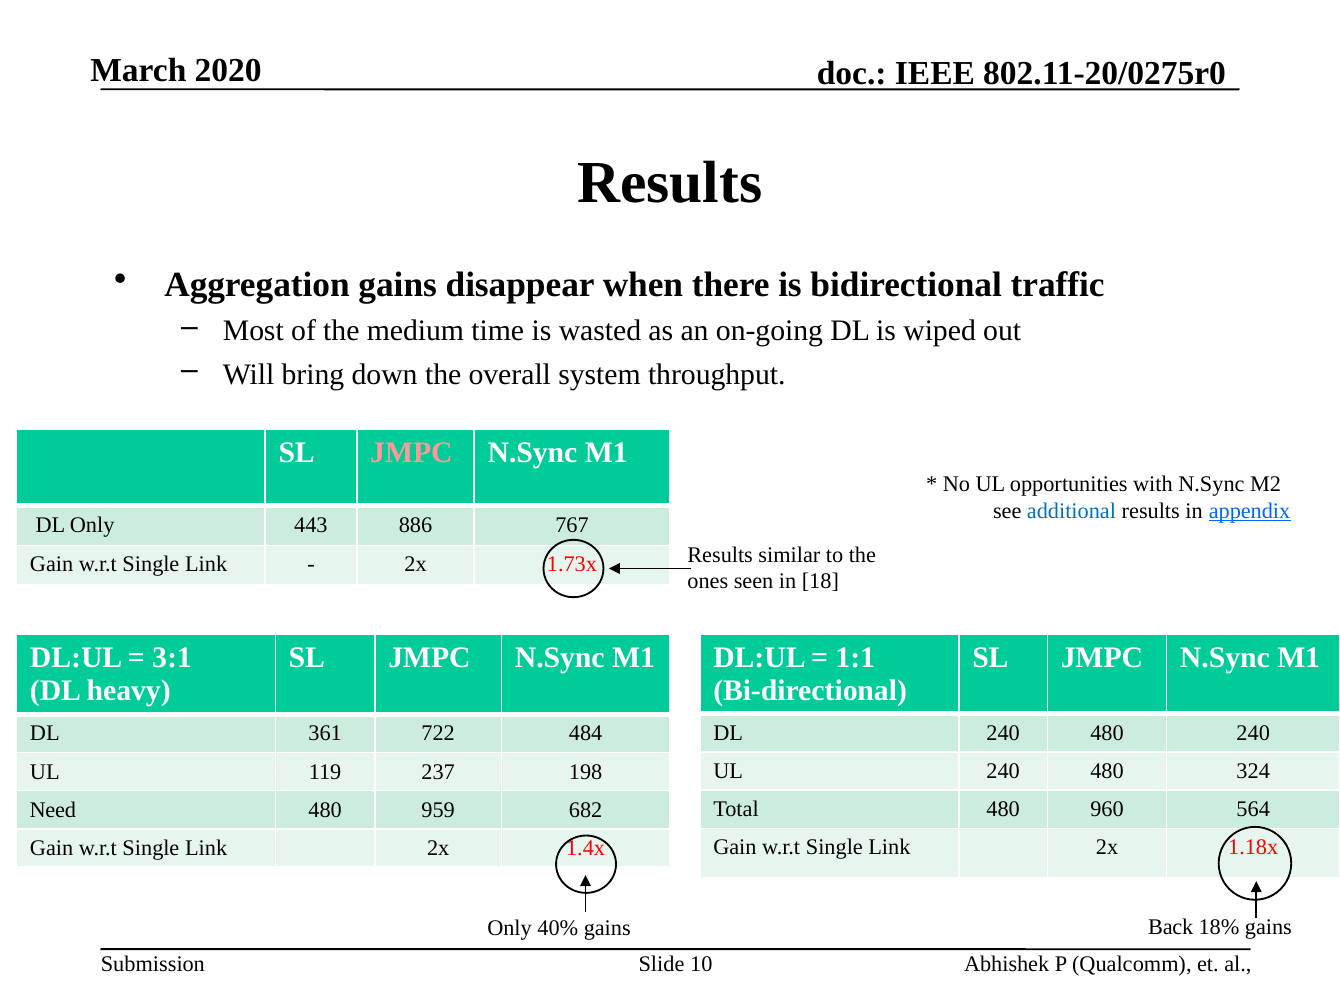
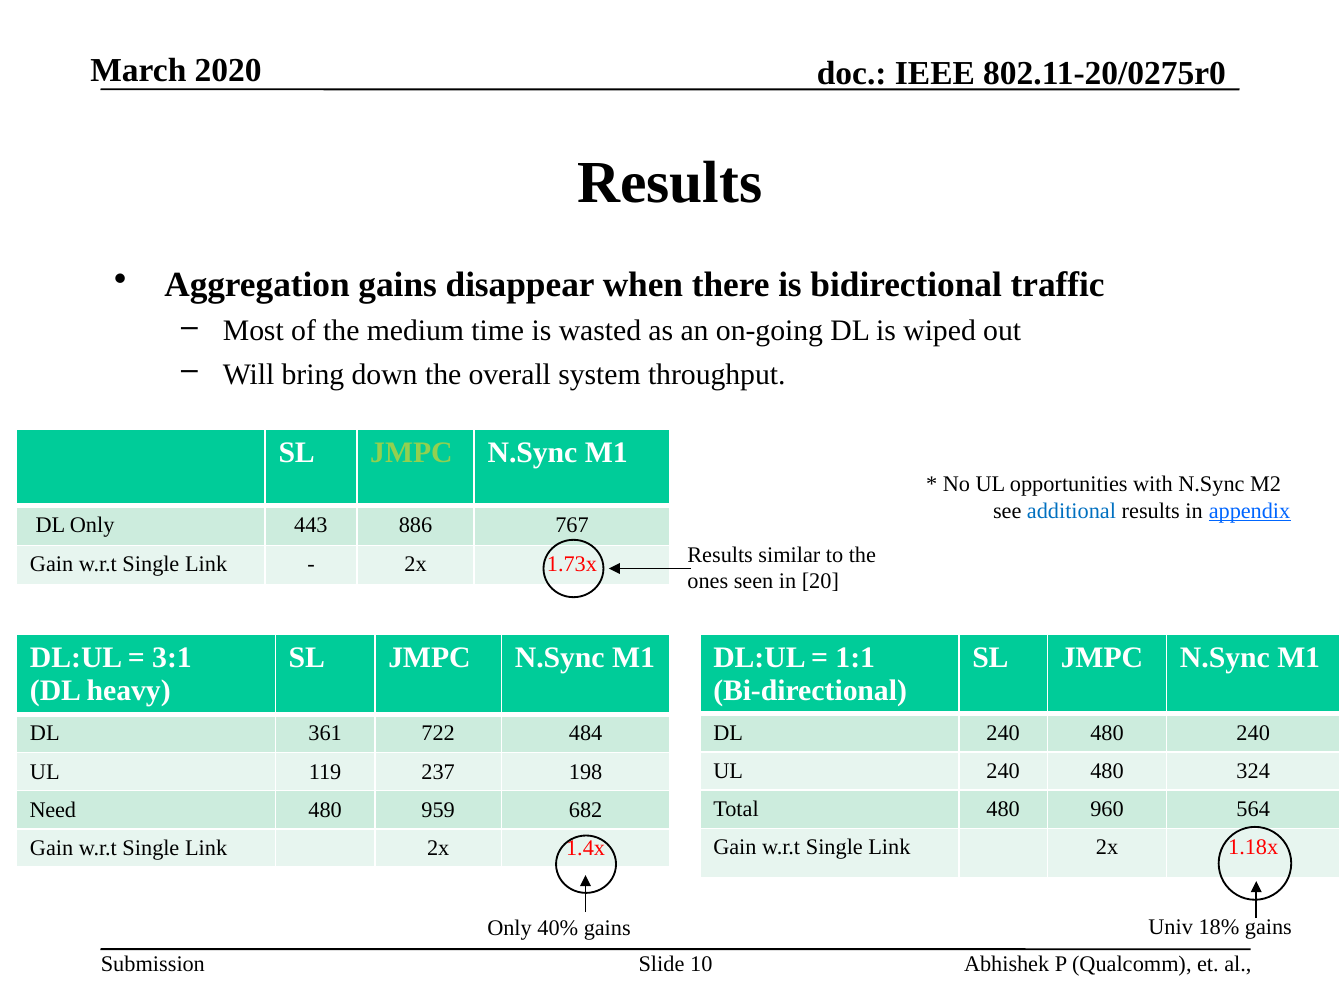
JMPC at (411, 452) colour: pink -> light green
18: 18 -> 20
Back: Back -> Univ
